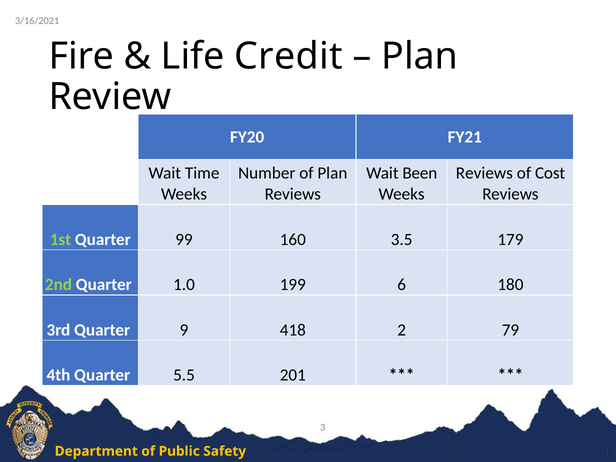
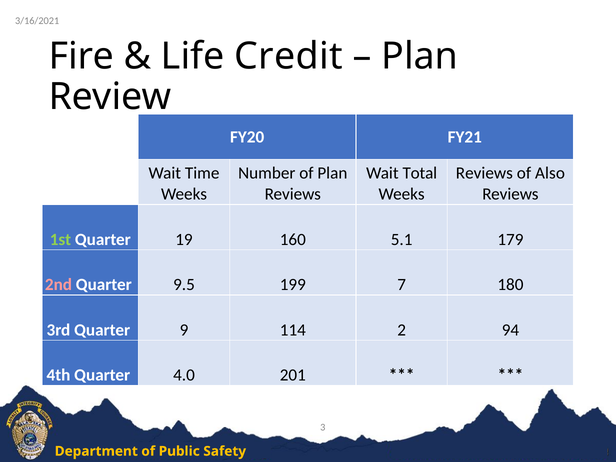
Been: Been -> Total
Cost: Cost -> Also
99: 99 -> 19
3.5: 3.5 -> 5.1
2nd colour: light green -> pink
1.0: 1.0 -> 9.5
6: 6 -> 7
418: 418 -> 114
79: 79 -> 94
5.5: 5.5 -> 4.0
